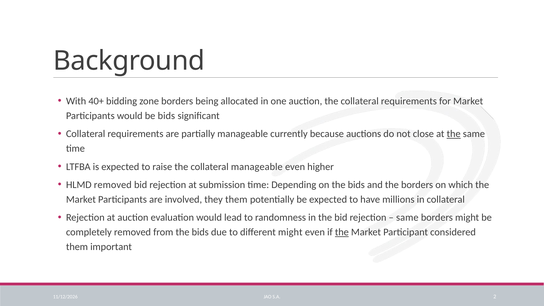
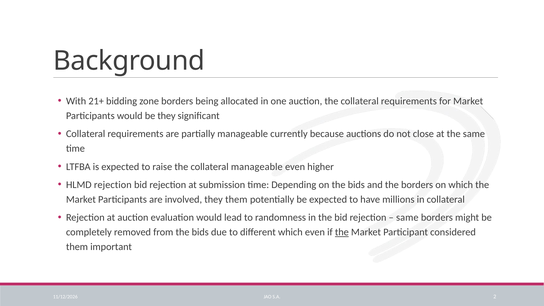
40+: 40+ -> 21+
be bids: bids -> they
the at (454, 134) underline: present -> none
HLMD removed: removed -> rejection
different might: might -> which
